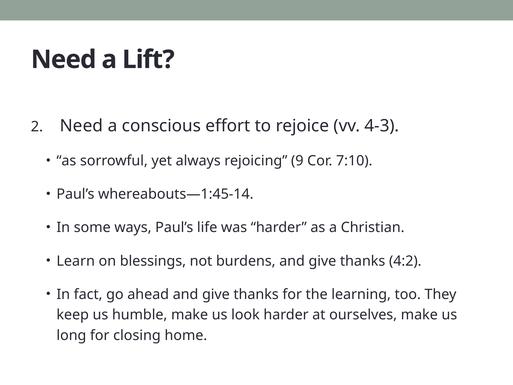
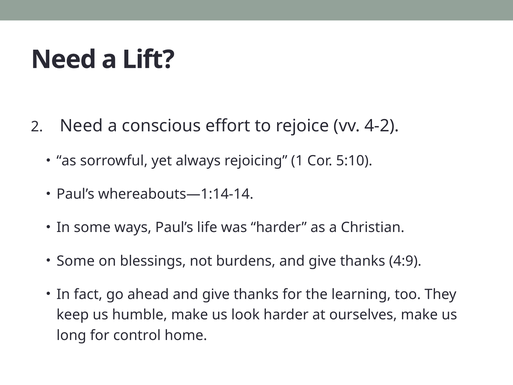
4-3: 4-3 -> 4-2
9: 9 -> 1
7:10: 7:10 -> 5:10
whereabouts—1:45-14: whereabouts—1:45-14 -> whereabouts—1:14-14
Learn at (76, 261): Learn -> Some
4:2: 4:2 -> 4:9
closing: closing -> control
